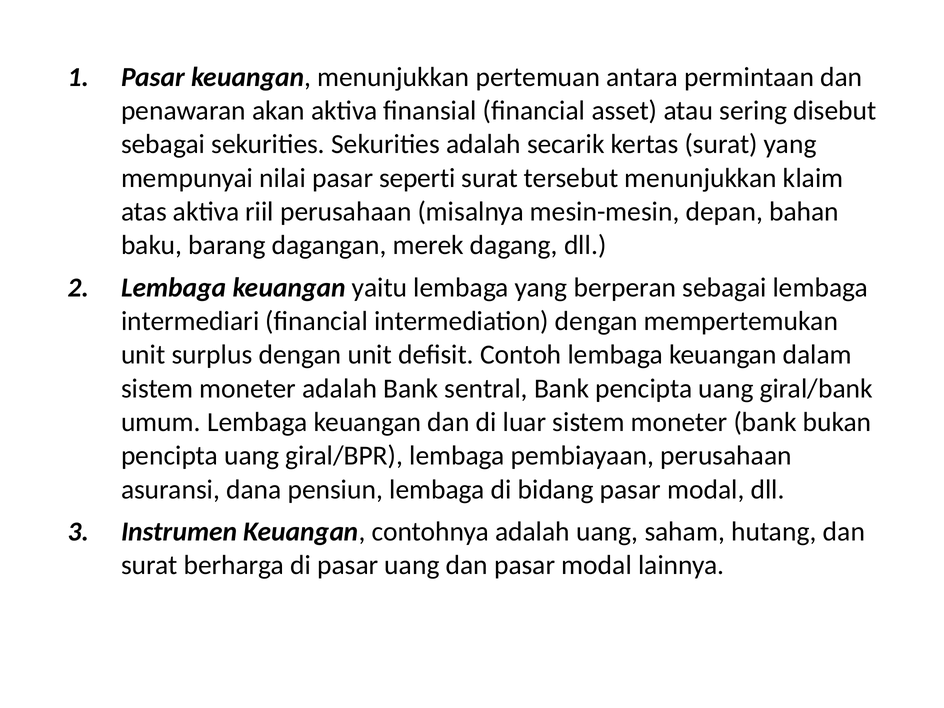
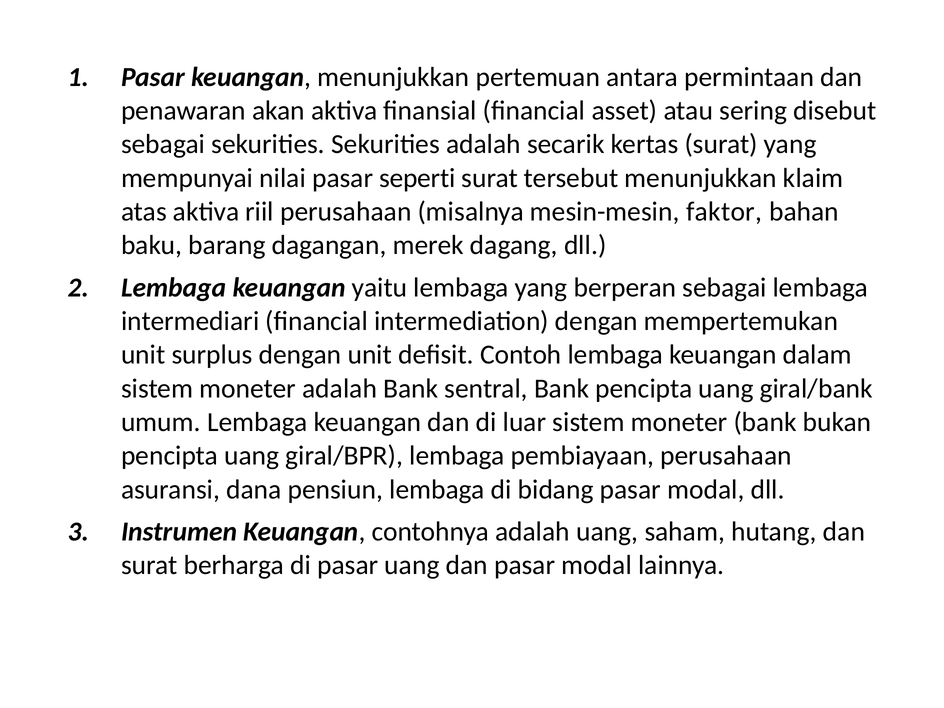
depan: depan -> faktor
